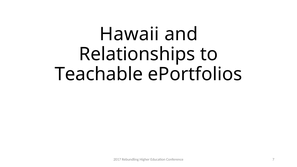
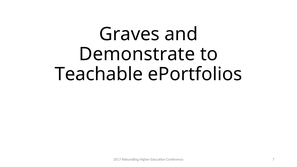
Hawaii: Hawaii -> Graves
Relationships: Relationships -> Demonstrate
